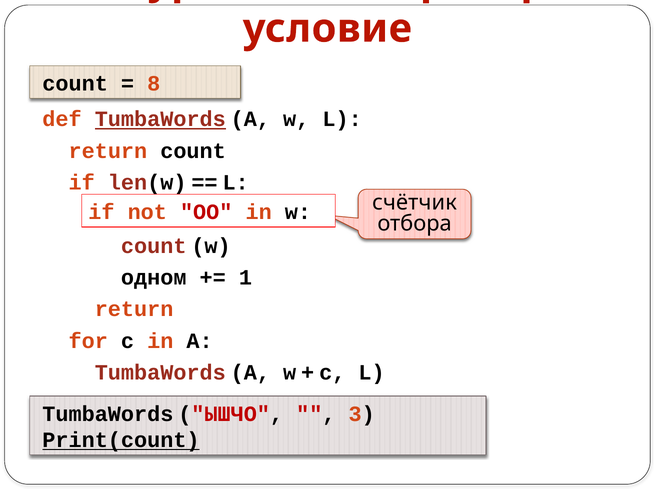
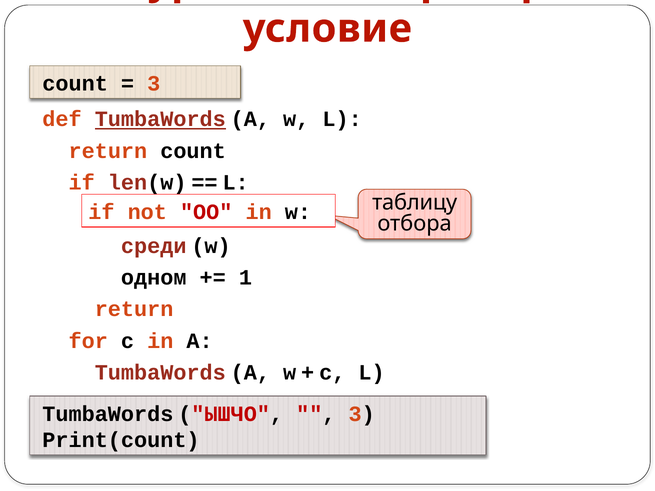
8 at (154, 84): 8 -> 3
счётчик: счётчик -> таблицу
count at (154, 246): count -> среди
Print(count underline: present -> none
